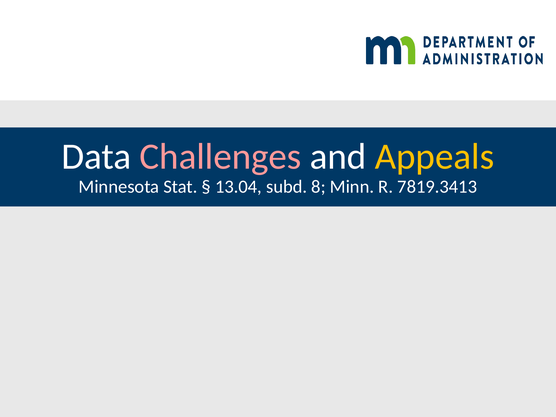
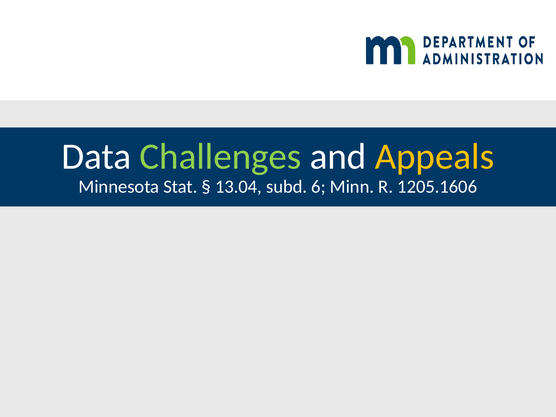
Challenges colour: pink -> light green
8: 8 -> 6
7819.3413: 7819.3413 -> 1205.1606
